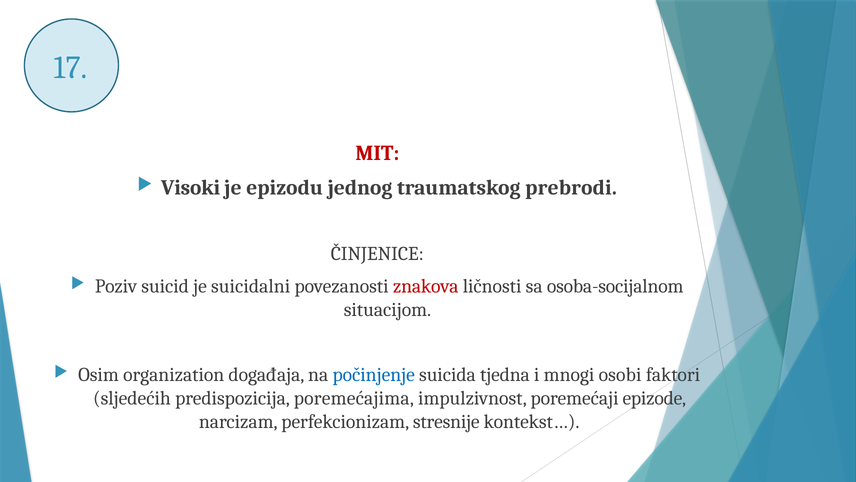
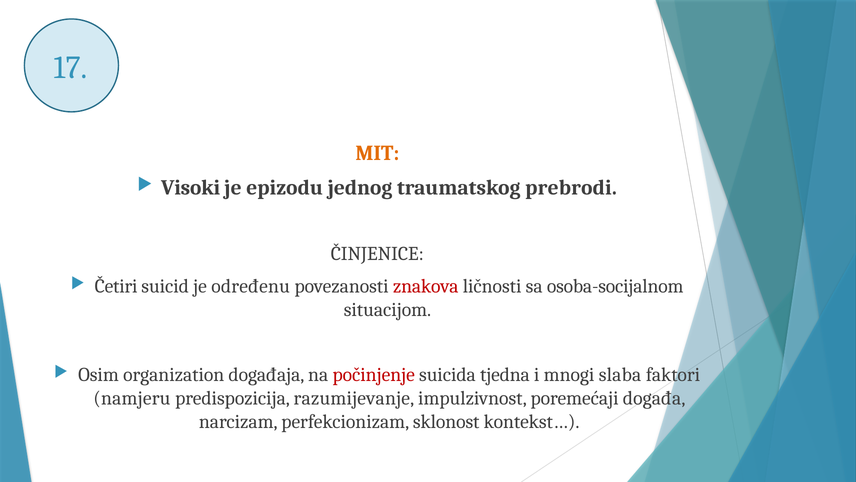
MIT colour: red -> orange
Poziv: Poziv -> Četiri
suicidalni: suicidalni -> određenu
počinjenje colour: blue -> red
osobi: osobi -> slaba
sljedećih: sljedećih -> namjeru
poremećajima: poremećajima -> razumijevanje
epizode: epizode -> događa
stresnije: stresnije -> sklonost
